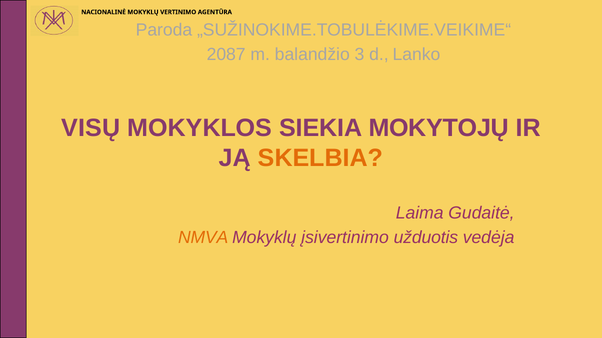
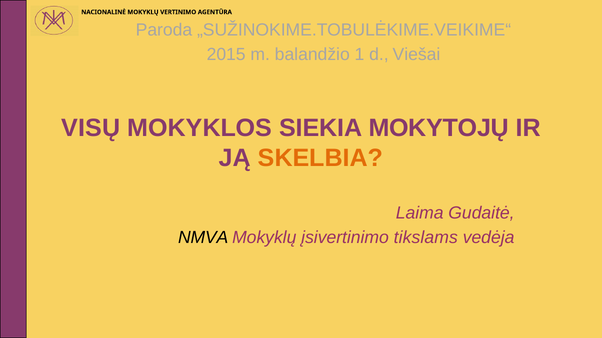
2087: 2087 -> 2015
3: 3 -> 1
Lanko: Lanko -> Viešai
NMVA colour: orange -> black
užduotis: užduotis -> tikslams
